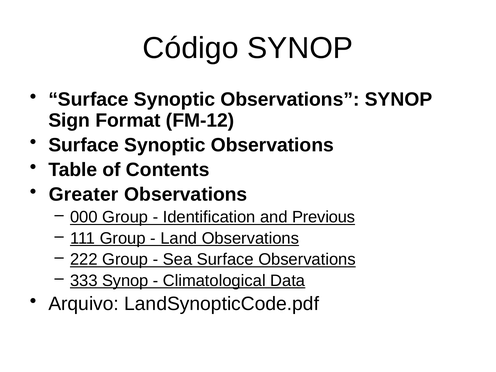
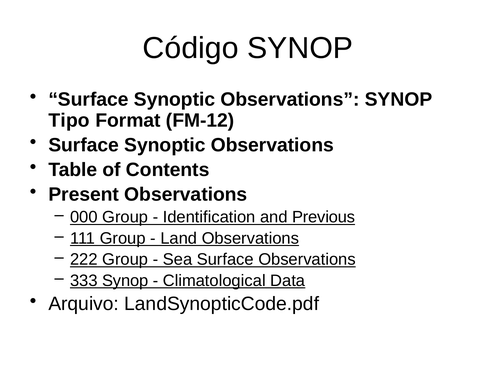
Sign: Sign -> Tipo
Greater: Greater -> Present
